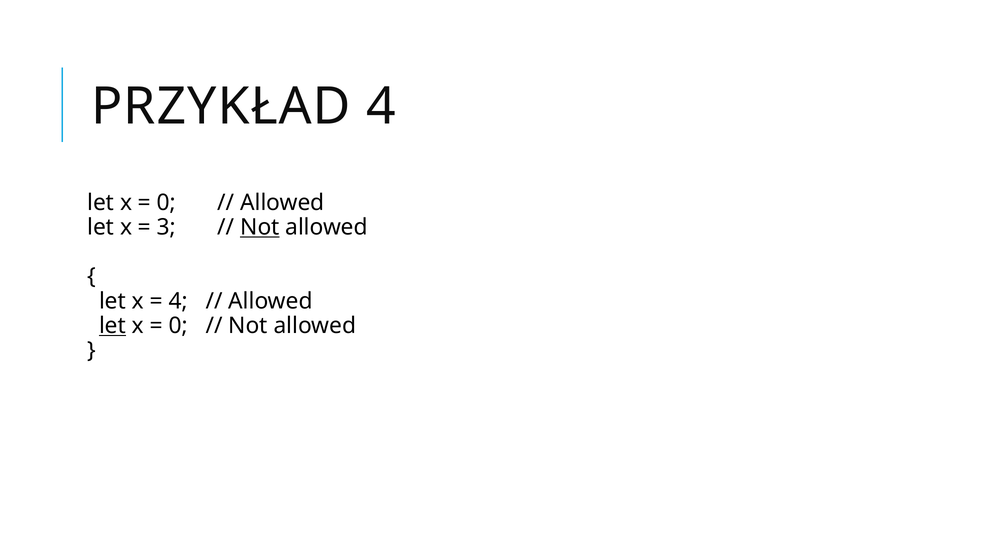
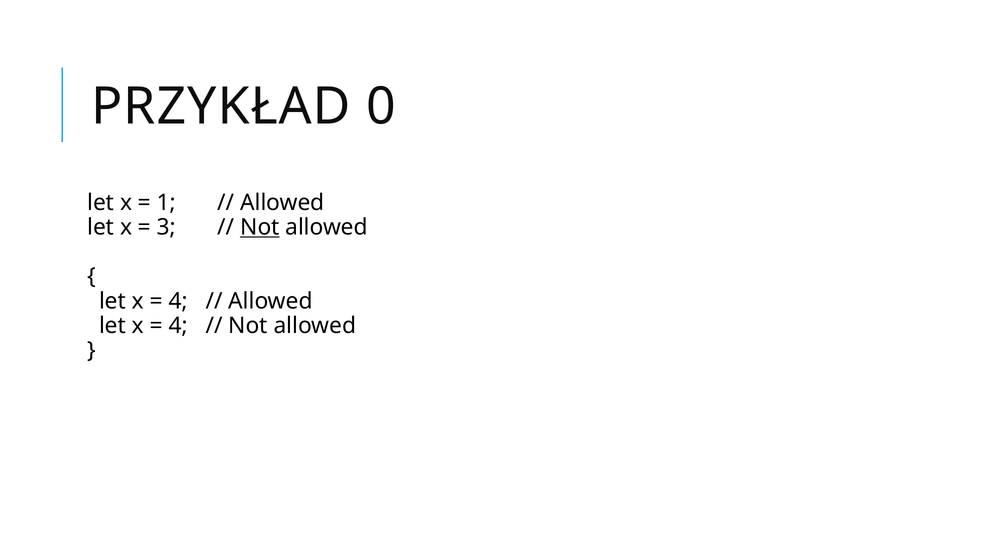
PRZYKŁAD 4: 4 -> 0
0 at (166, 202): 0 -> 1
let at (113, 326) underline: present -> none
0 at (178, 326): 0 -> 4
